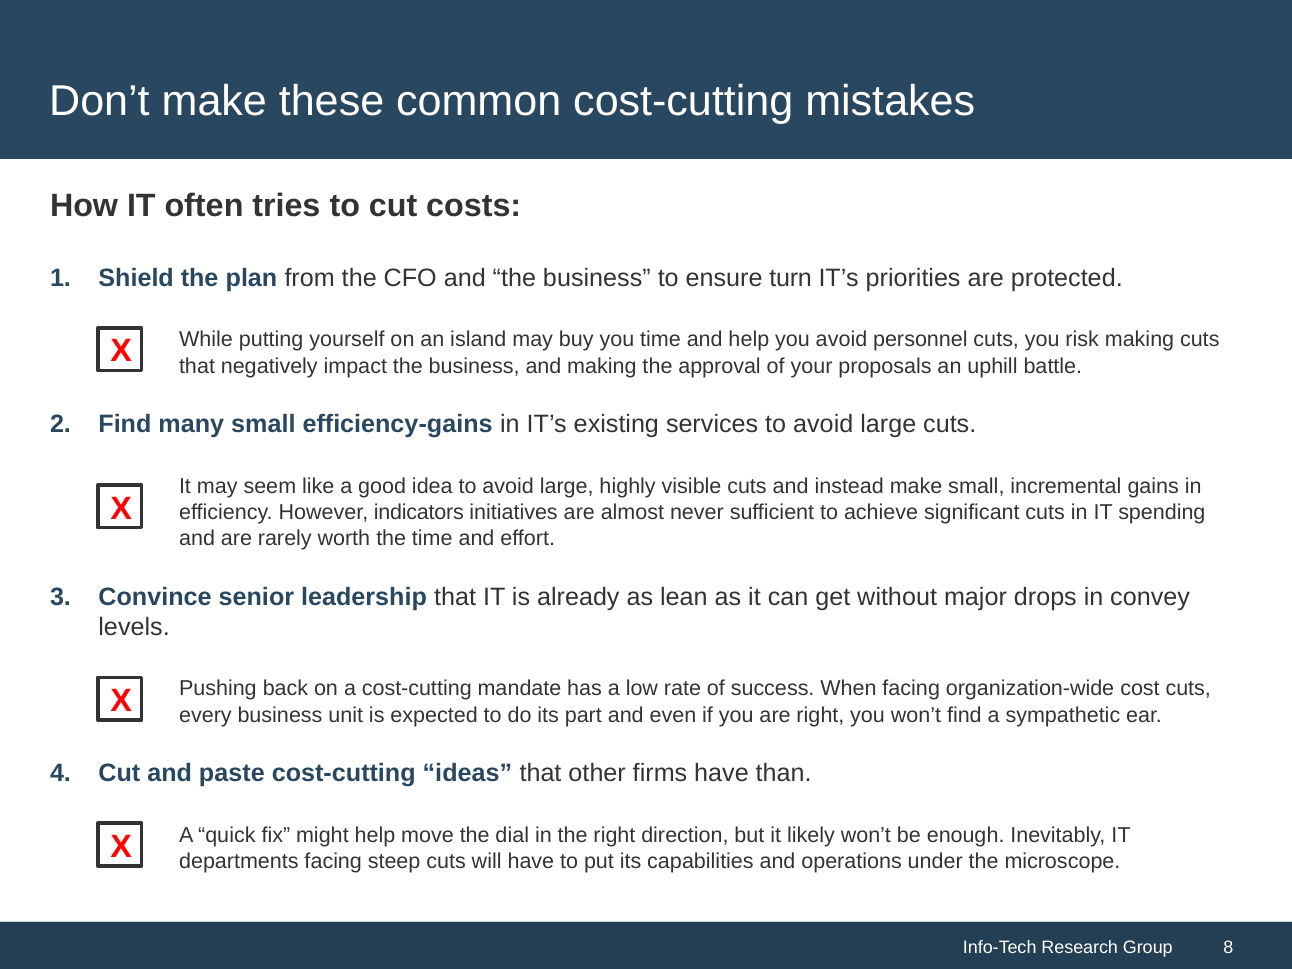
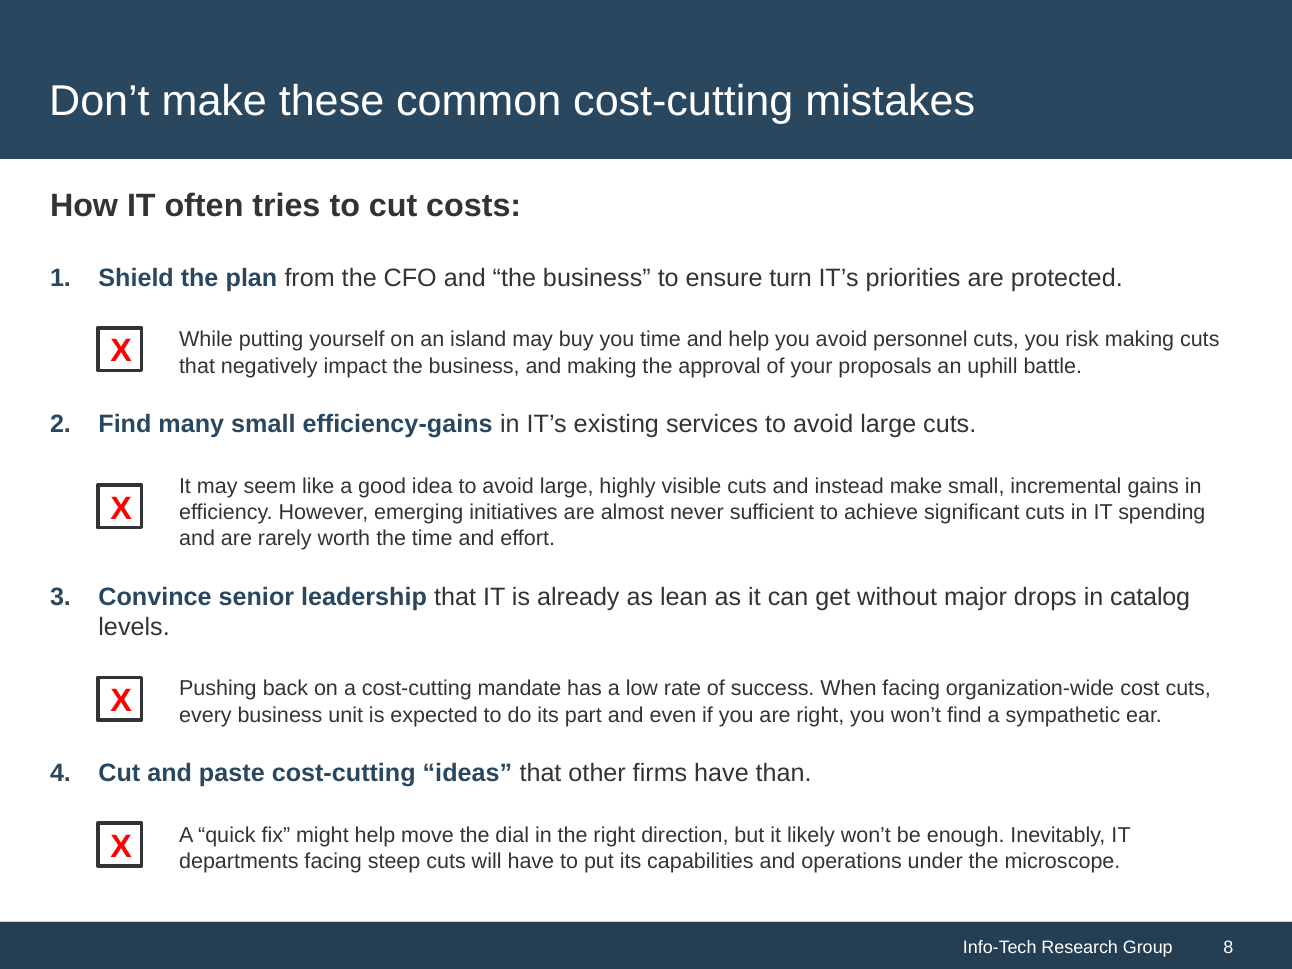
indicators: indicators -> emerging
convey: convey -> catalog
